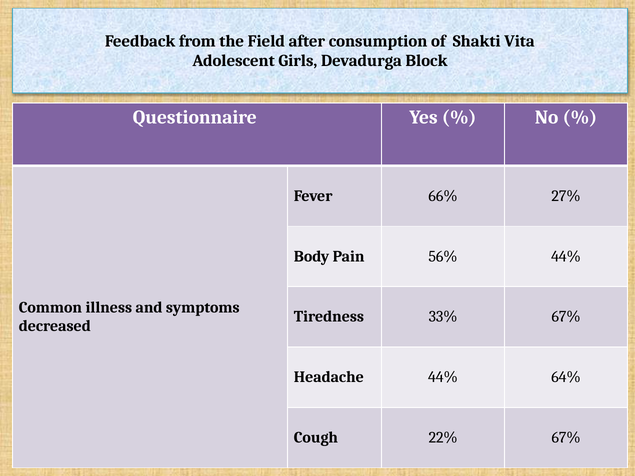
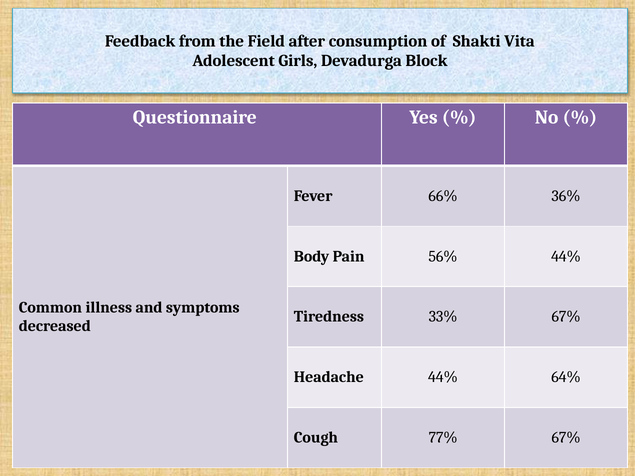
27%: 27% -> 36%
22%: 22% -> 77%
